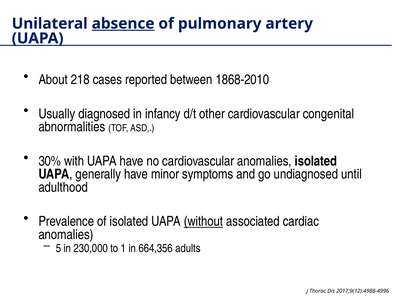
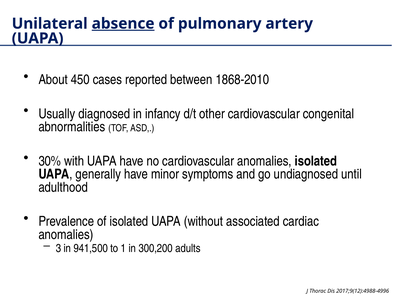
218: 218 -> 450
without underline: present -> none
5: 5 -> 3
230,000: 230,000 -> 941,500
664,356: 664,356 -> 300,200
